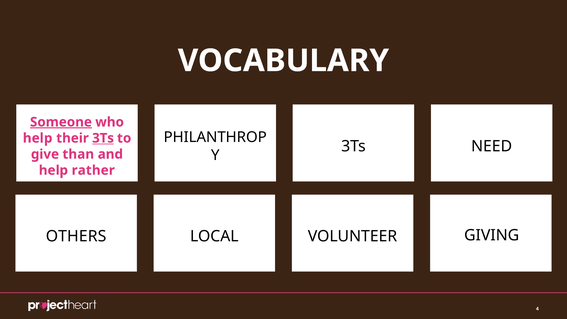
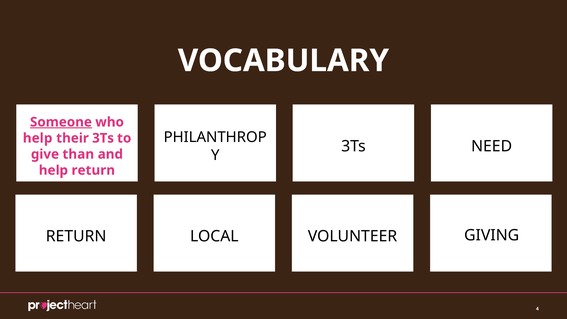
3Ts at (103, 138) underline: present -> none
help rather: rather -> return
OTHERS at (76, 236): OTHERS -> RETURN
